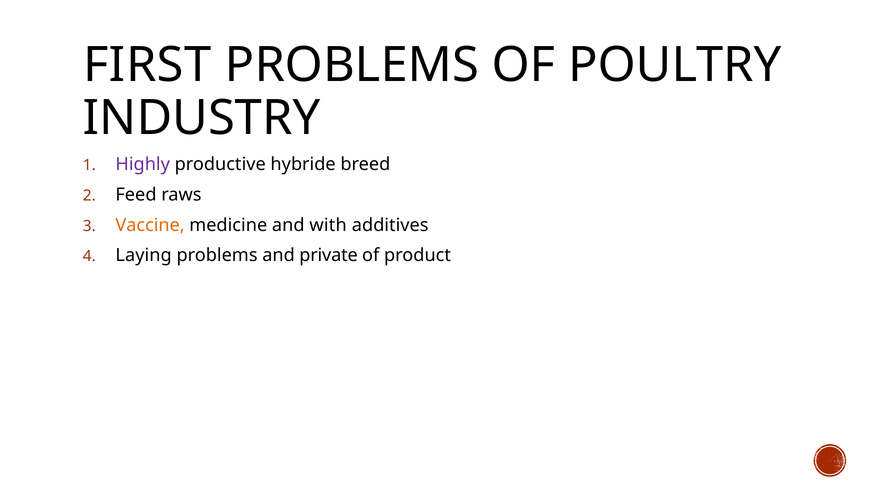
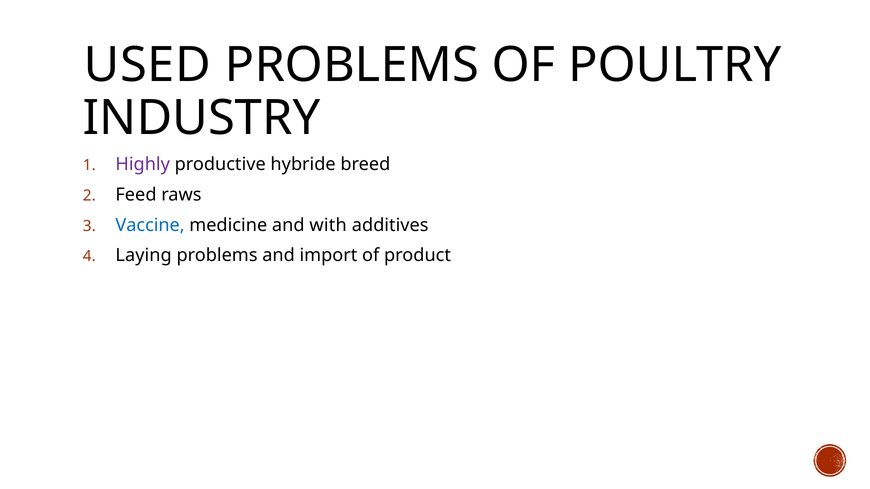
FIRST: FIRST -> USED
Vaccine colour: orange -> blue
private: private -> import
